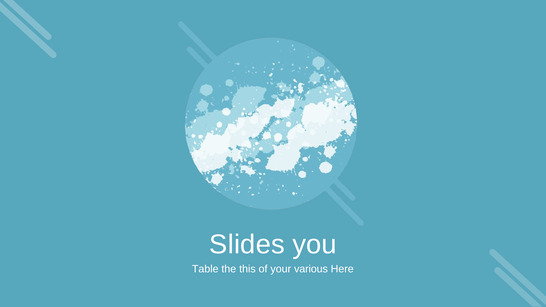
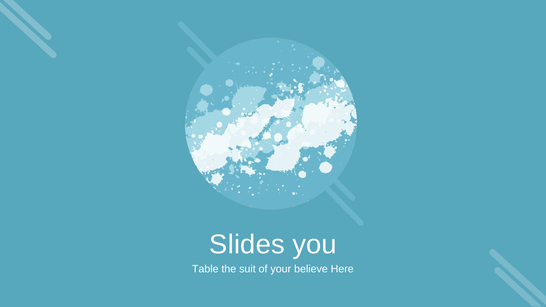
this: this -> suit
various: various -> believe
